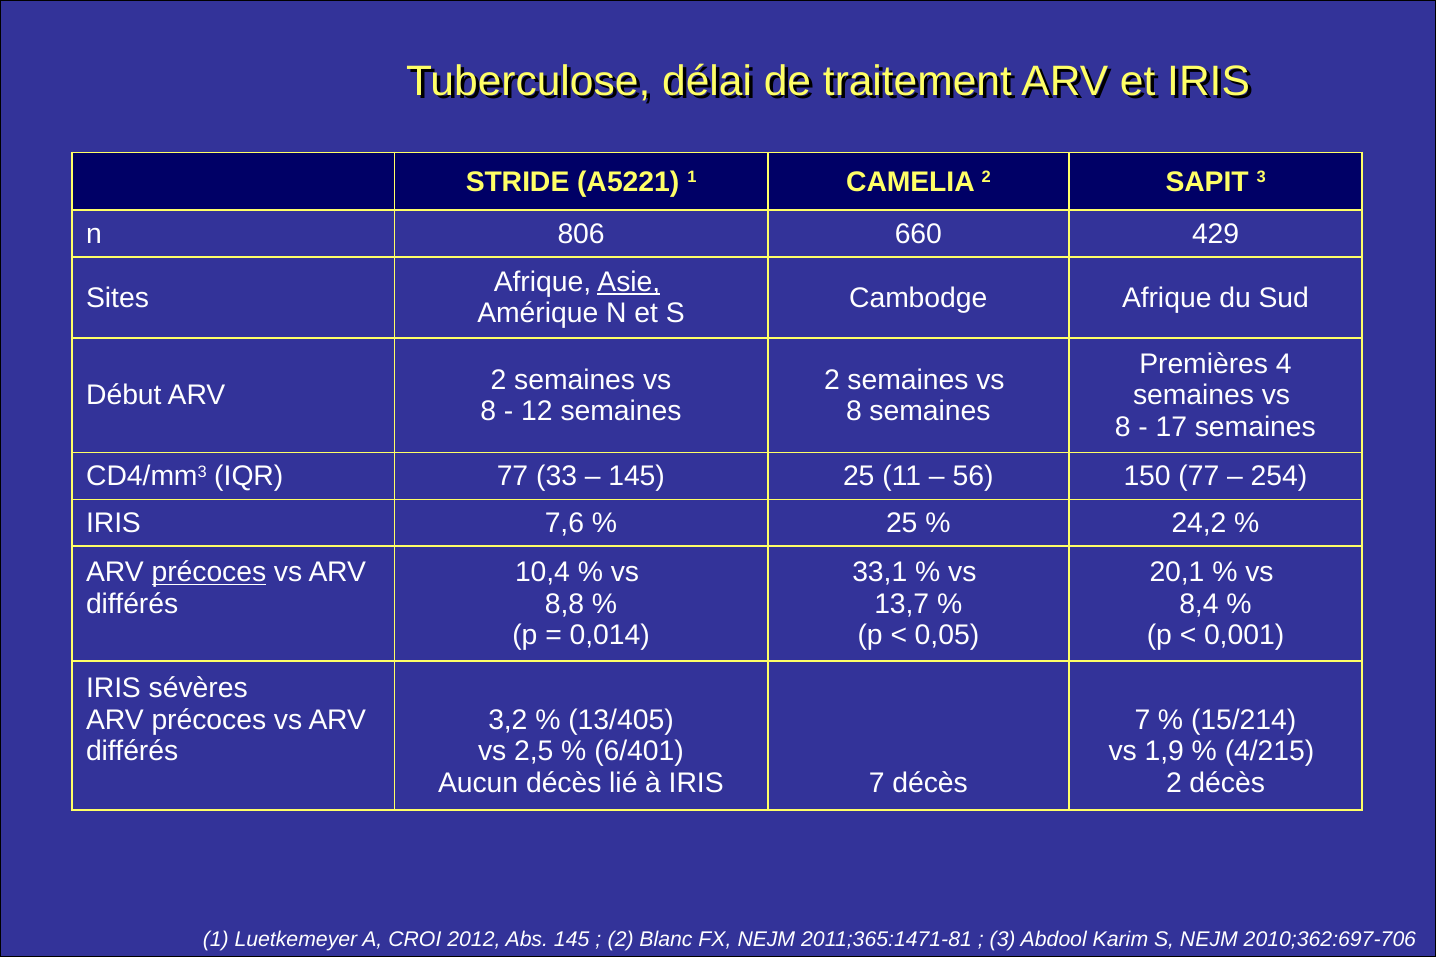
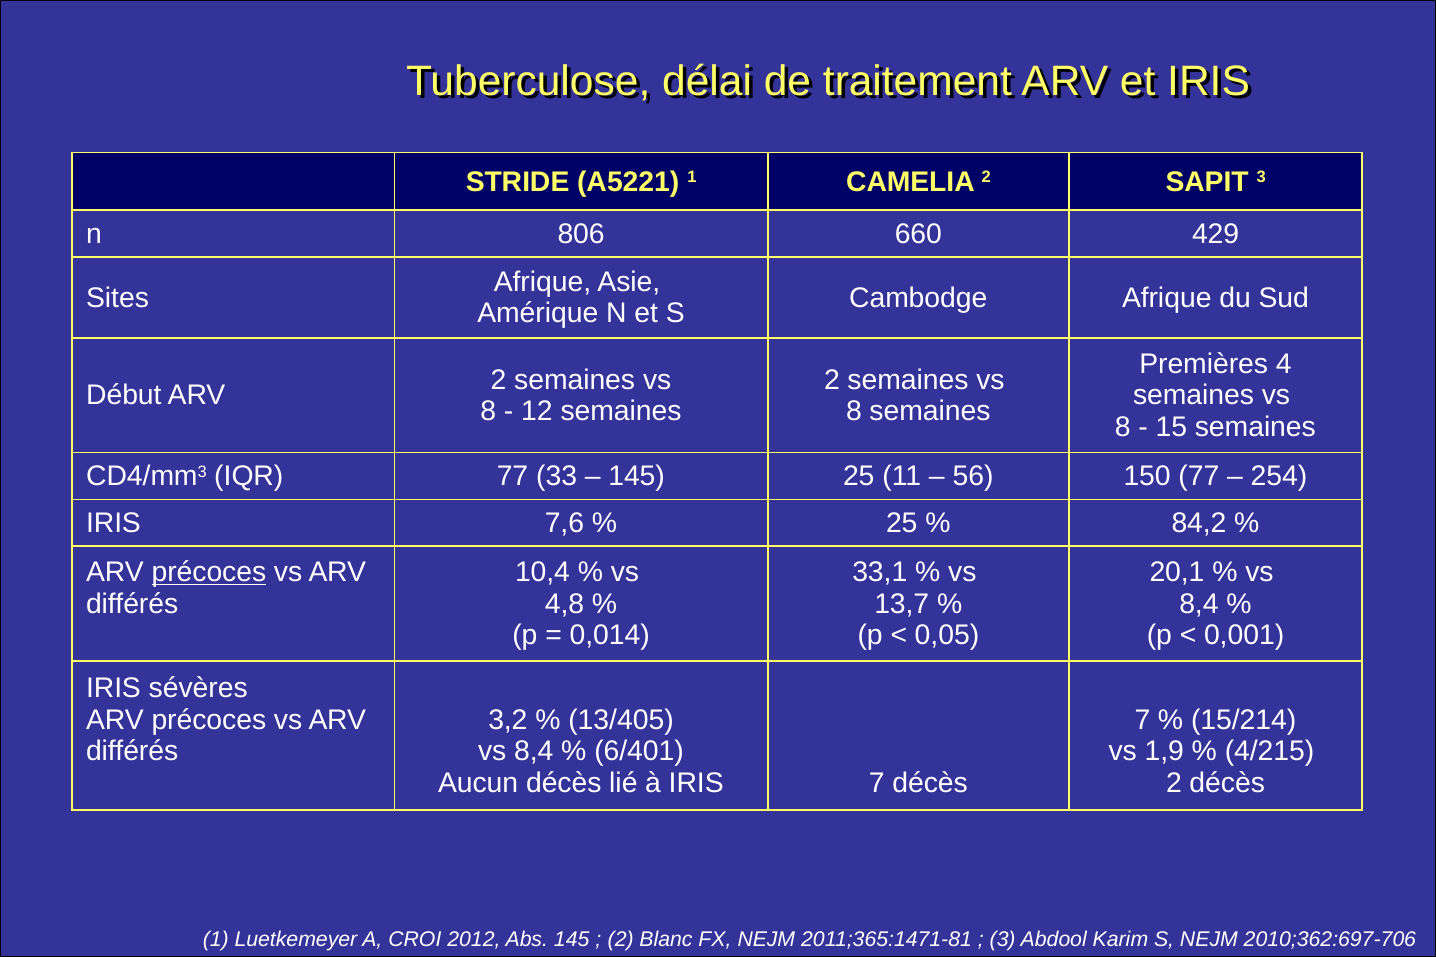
Asie underline: present -> none
17: 17 -> 15
24,2: 24,2 -> 84,2
8,8: 8,8 -> 4,8
2,5 at (534, 752): 2,5 -> 8,4
